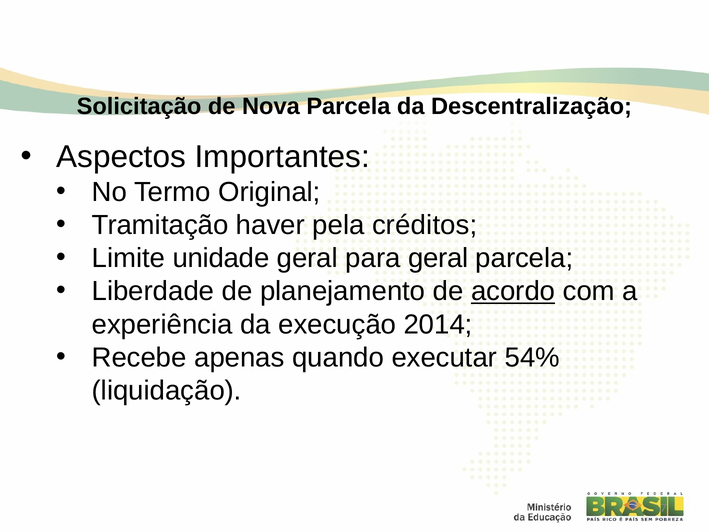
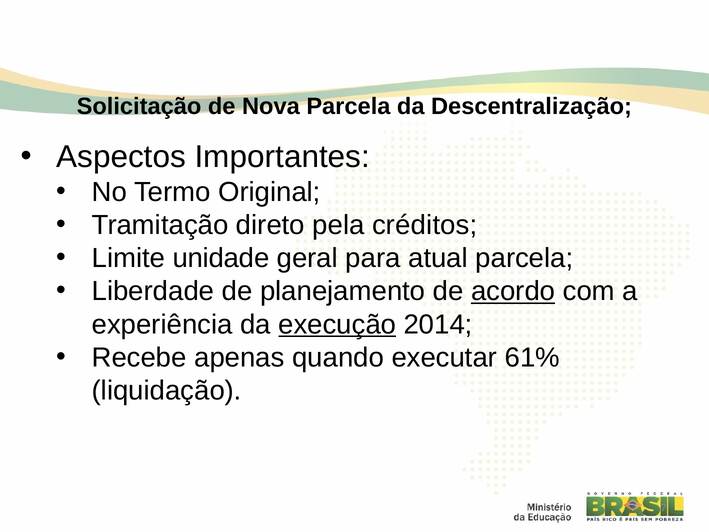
haver: haver -> direto
para geral: geral -> atual
execução underline: none -> present
54%: 54% -> 61%
